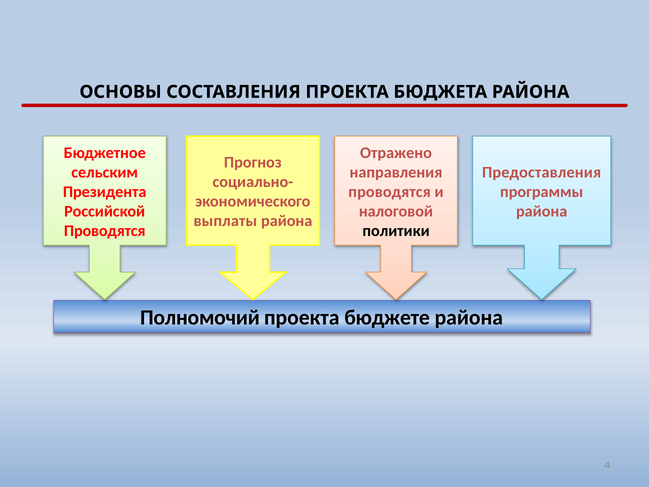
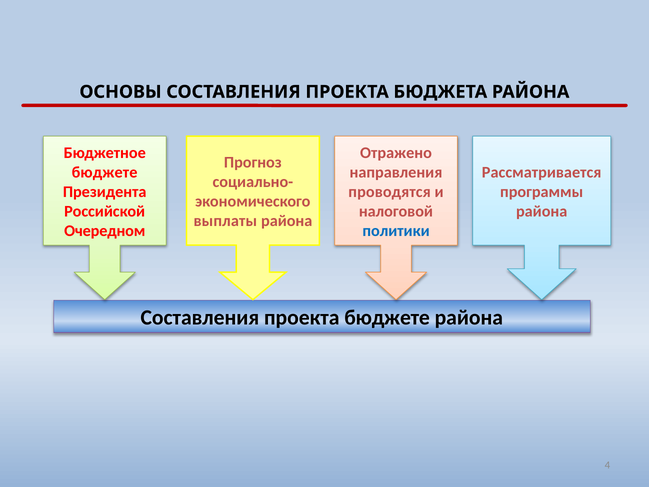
сельским at (105, 172): сельским -> бюджете
Предоставления: Предоставления -> Рассматривается
Проводятся at (105, 231): Проводятся -> Очередном
политики colour: black -> blue
Полномочий at (200, 318): Полномочий -> Составления
